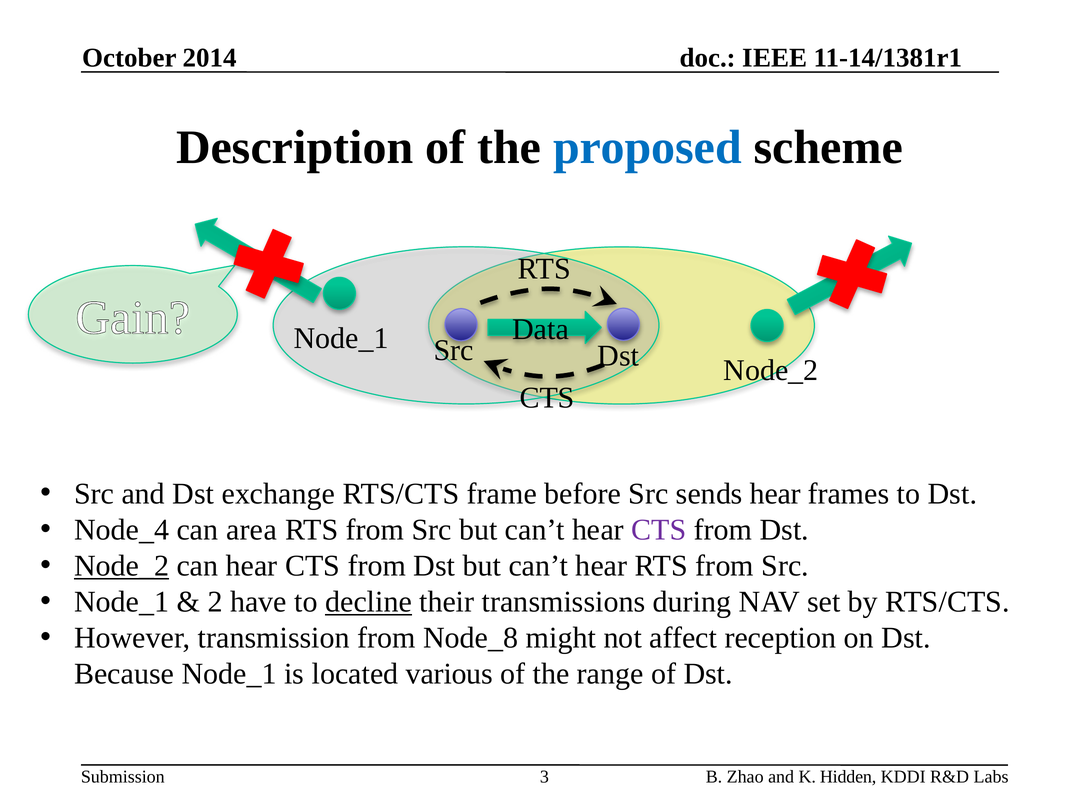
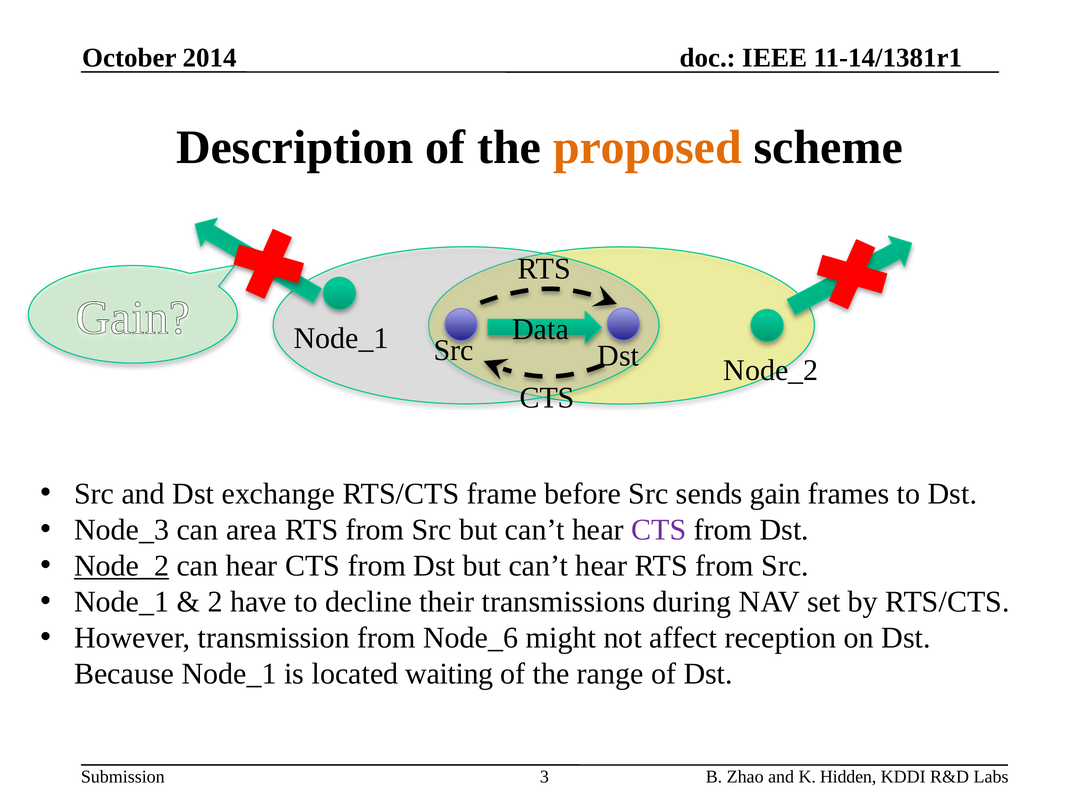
proposed colour: blue -> orange
sends hear: hear -> gain
Node_4: Node_4 -> Node_3
decline underline: present -> none
Node_8: Node_8 -> Node_6
various: various -> waiting
